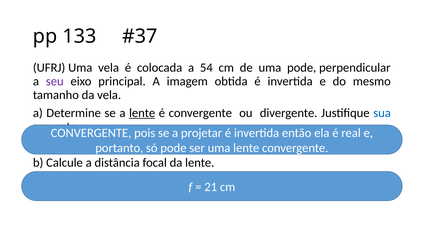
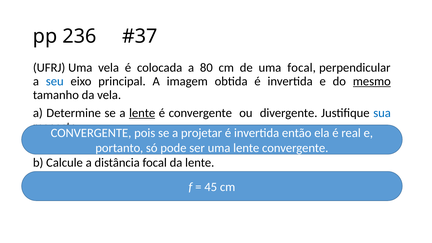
133: 133 -> 236
54: 54 -> 80
uma pode: pode -> focal
seu colour: purple -> blue
mesmo underline: none -> present
21: 21 -> 45
